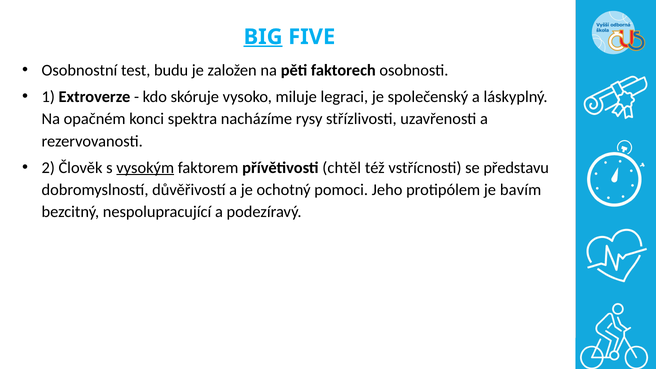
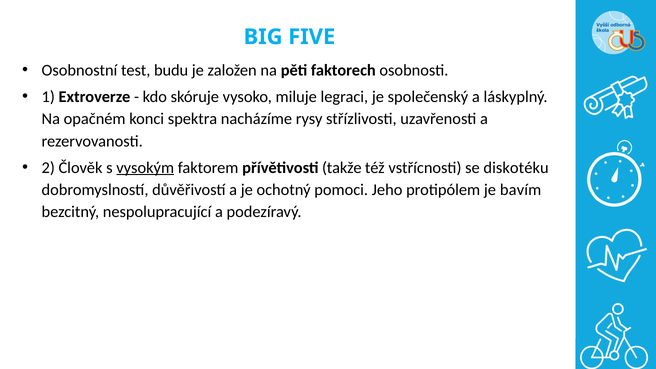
BIG underline: present -> none
chtěl: chtěl -> takže
představu: představu -> diskotéku
